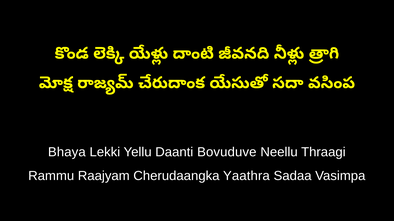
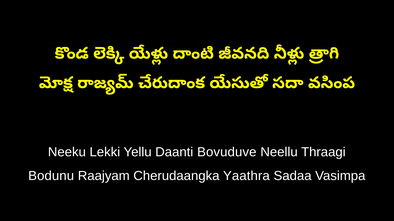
Bhaya: Bhaya -> Neeku
Rammu: Rammu -> Bodunu
